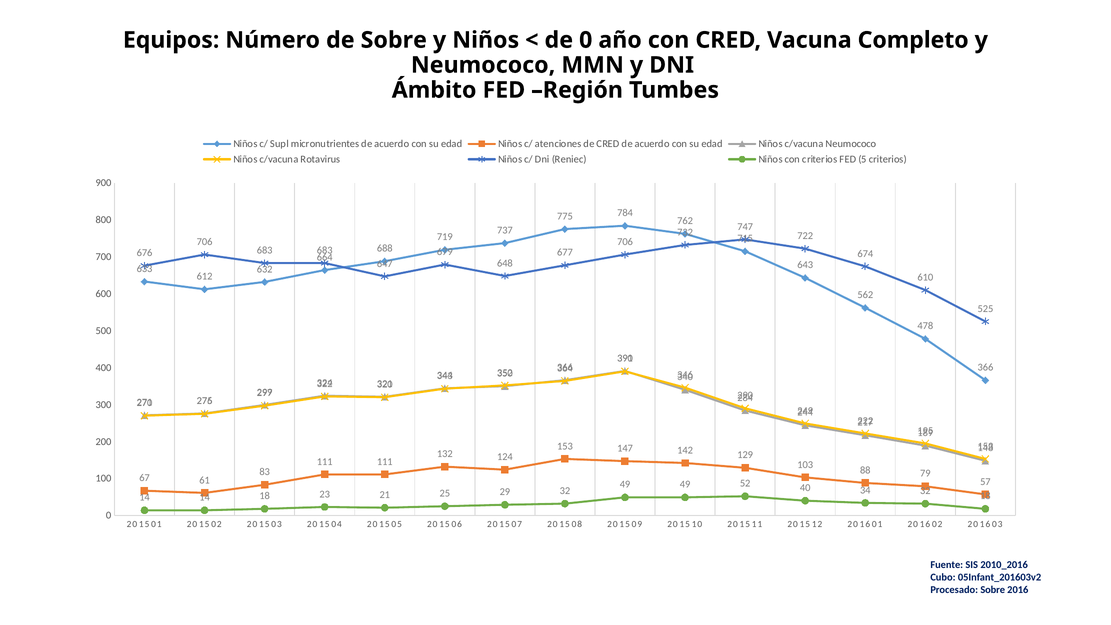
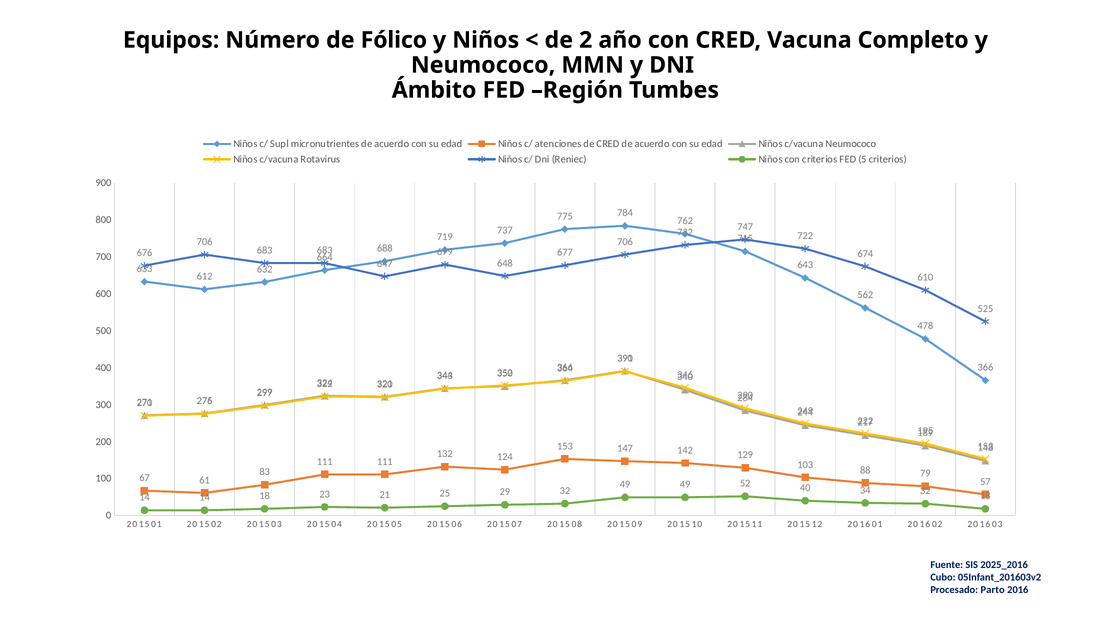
de Sobre: Sobre -> Fólico
de 0: 0 -> 2
2010_2016: 2010_2016 -> 2025_2016
Procesado Sobre: Sobre -> Parto
